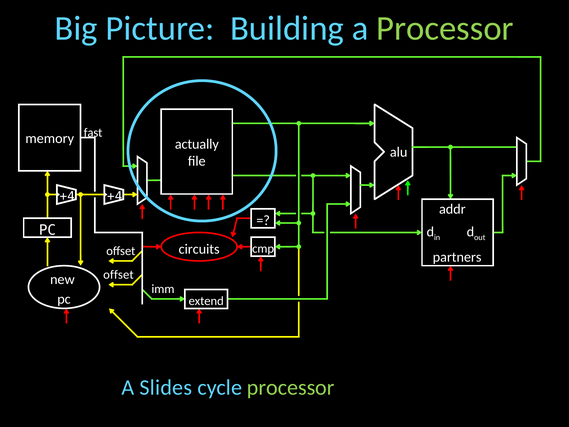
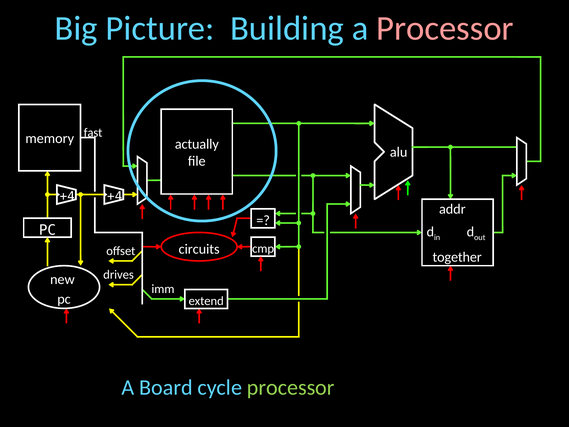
Processor at (445, 28) colour: light green -> pink
partners: partners -> together
offset at (118, 275): offset -> drives
Slides: Slides -> Board
